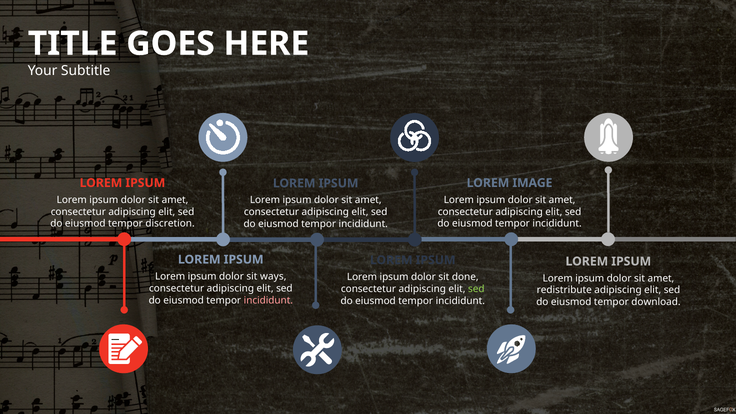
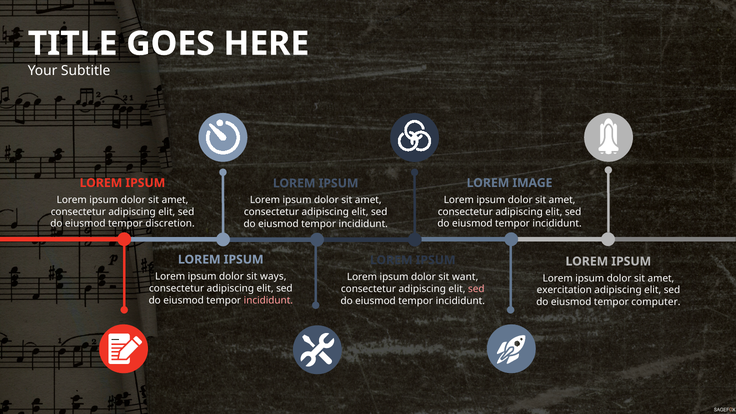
done: done -> want
sed at (476, 289) colour: light green -> pink
redistribute: redistribute -> exercitation
download: download -> computer
